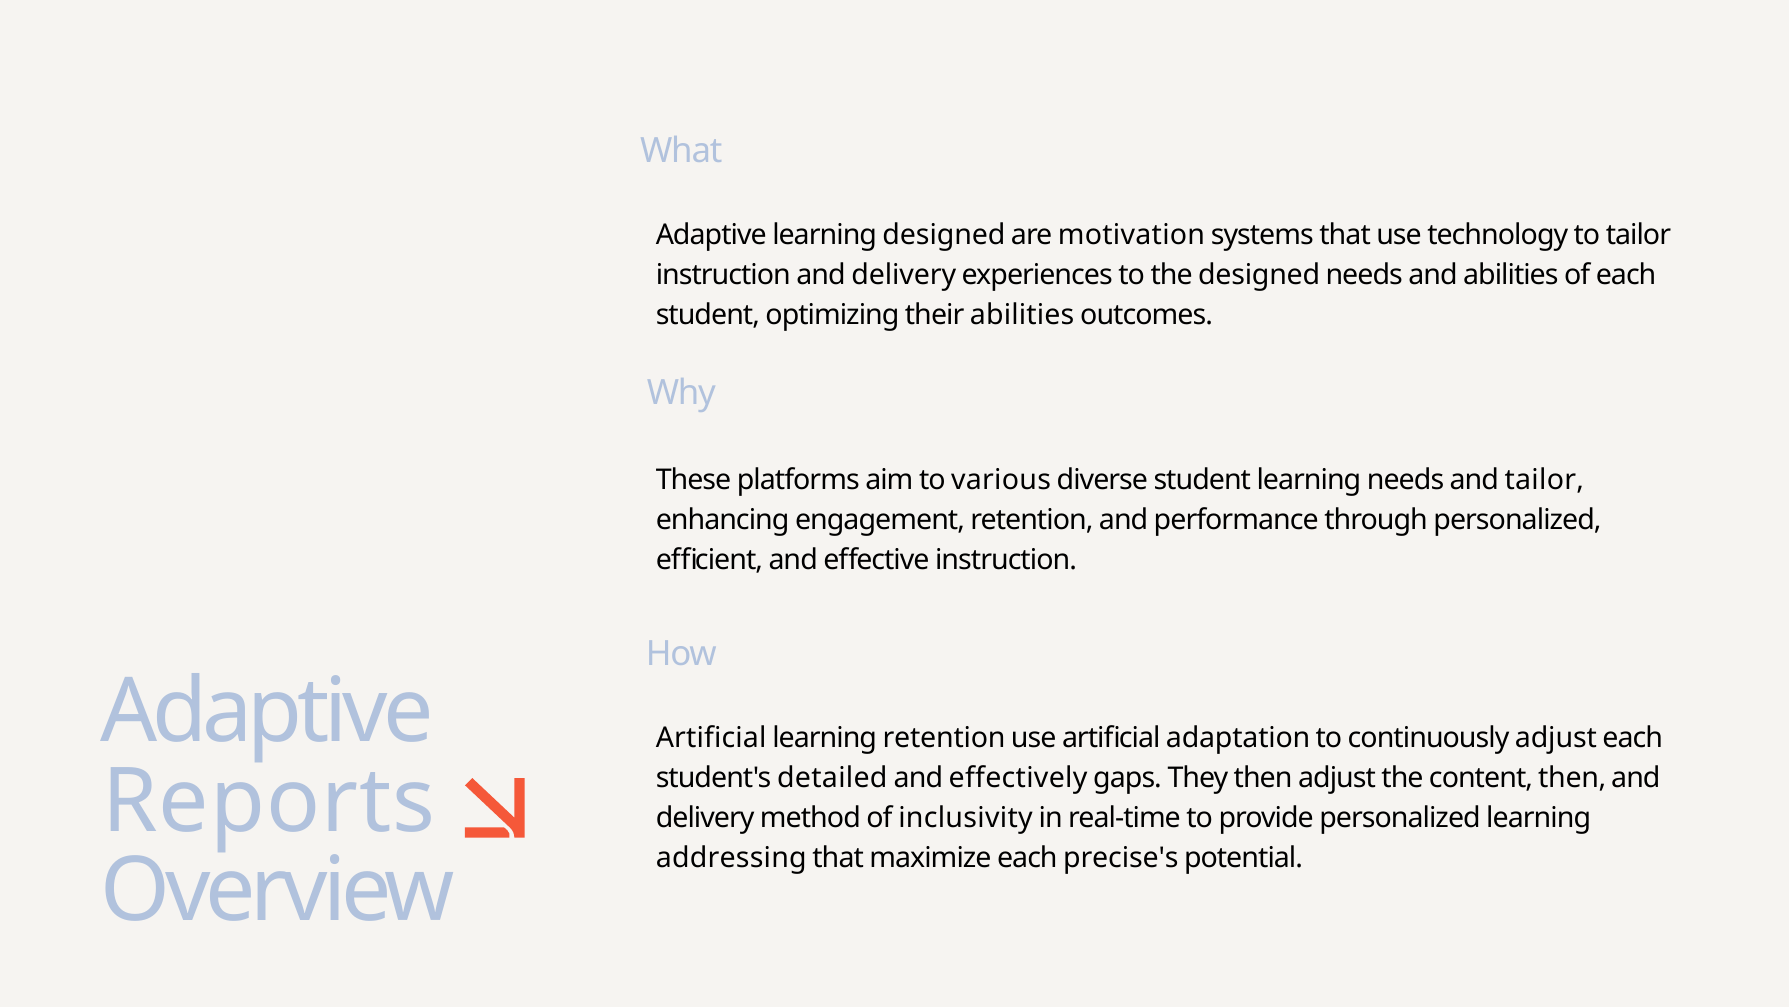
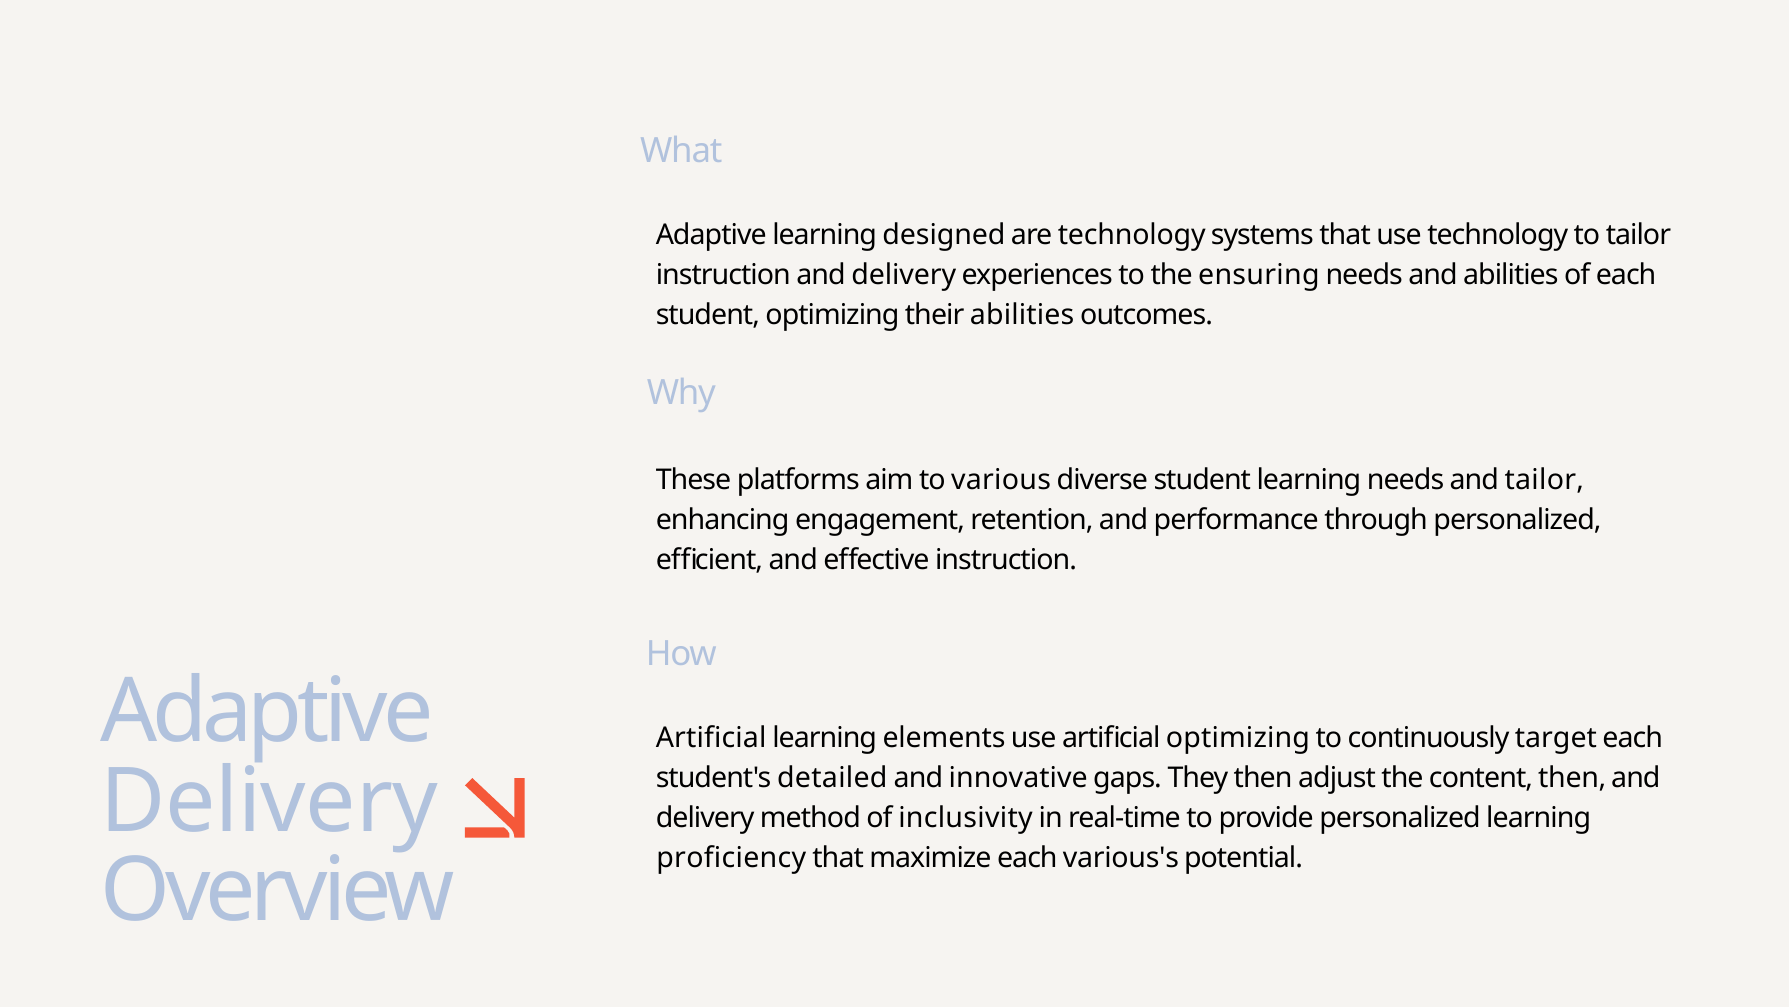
are motivation: motivation -> technology
the designed: designed -> ensuring
learning retention: retention -> elements
artificial adaptation: adaptation -> optimizing
continuously adjust: adjust -> target
effectively: effectively -> innovative
Reports at (269, 801): Reports -> Delivery
addressing: addressing -> proficiency
precise's: precise's -> various's
